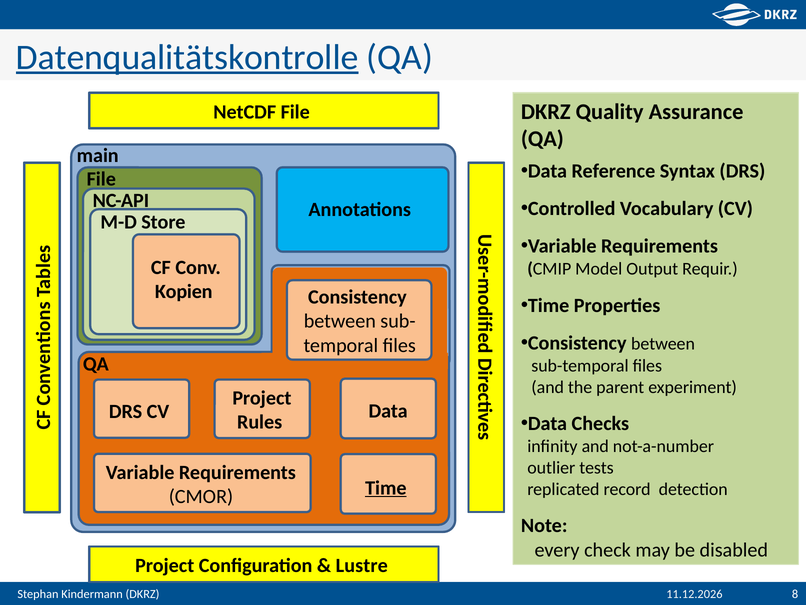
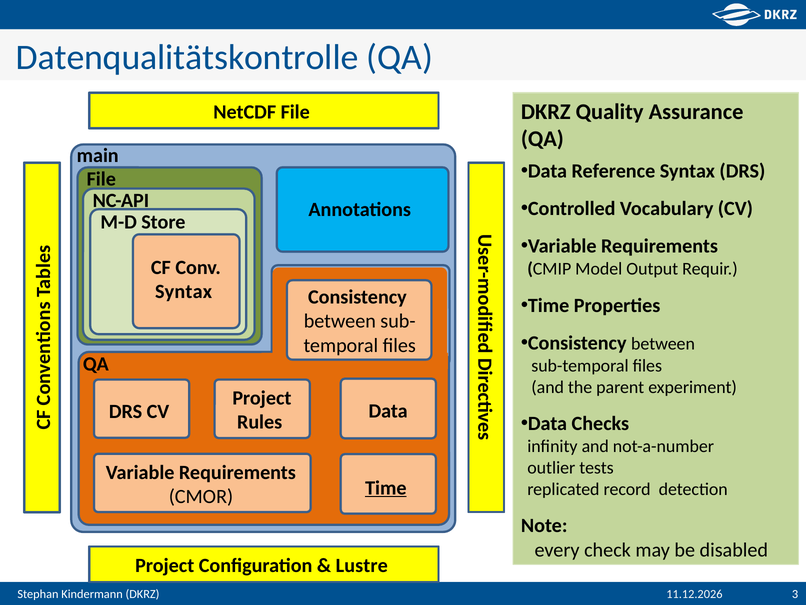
Datenqualitätskontrolle underline: present -> none
Kopien at (184, 291): Kopien -> Syntax
8: 8 -> 3
